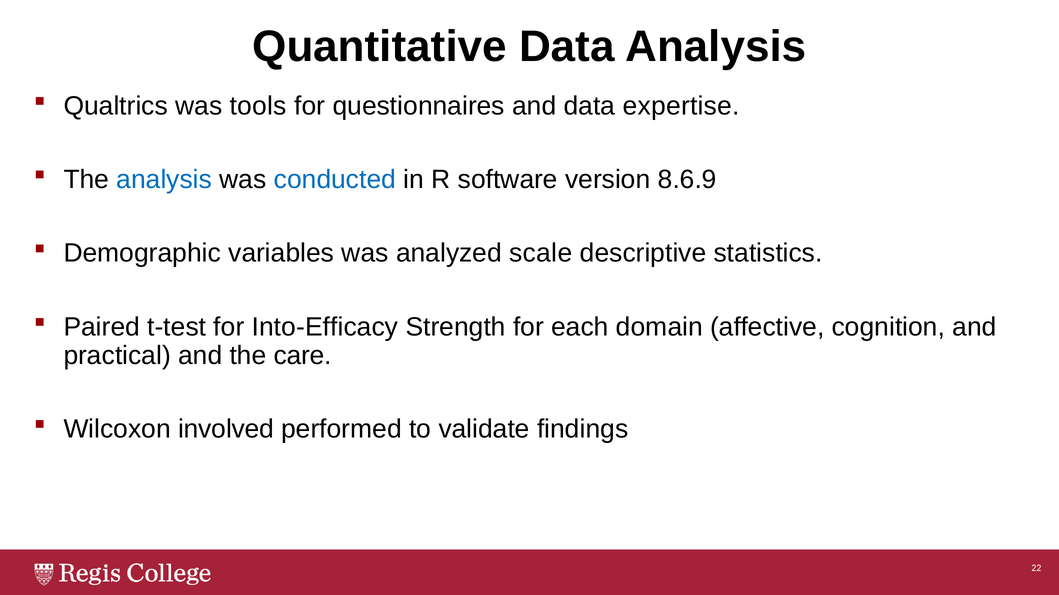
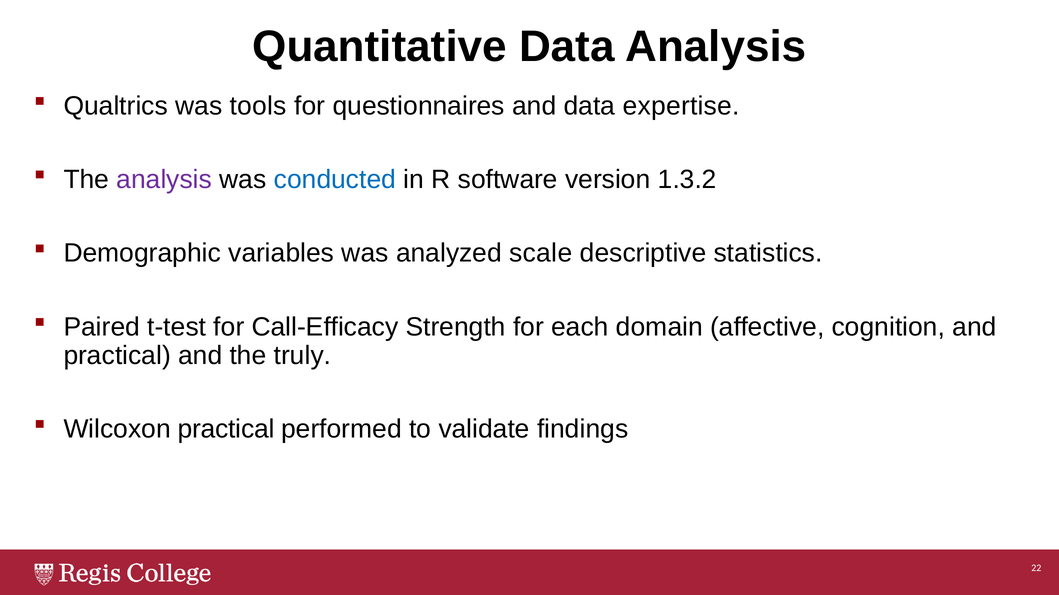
analysis at (164, 180) colour: blue -> purple
8.6.9: 8.6.9 -> 1.3.2
Into-Efficacy: Into-Efficacy -> Call-Efficacy
care: care -> truly
Wilcoxon involved: involved -> practical
